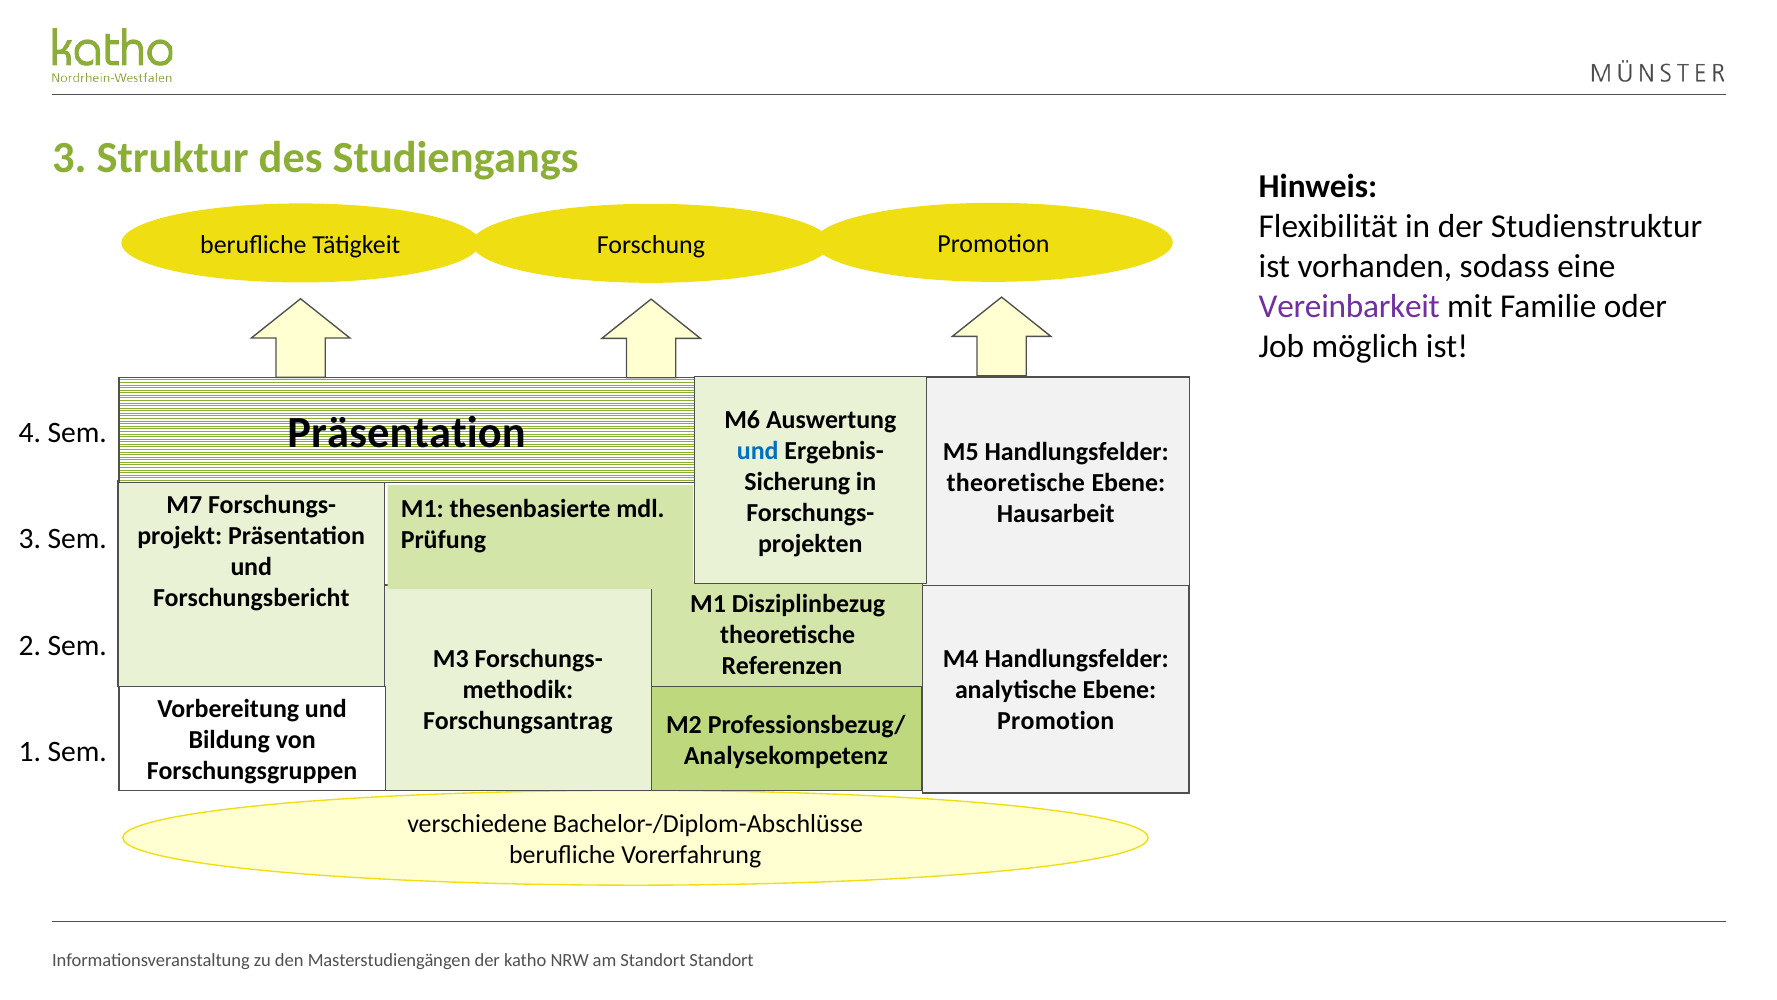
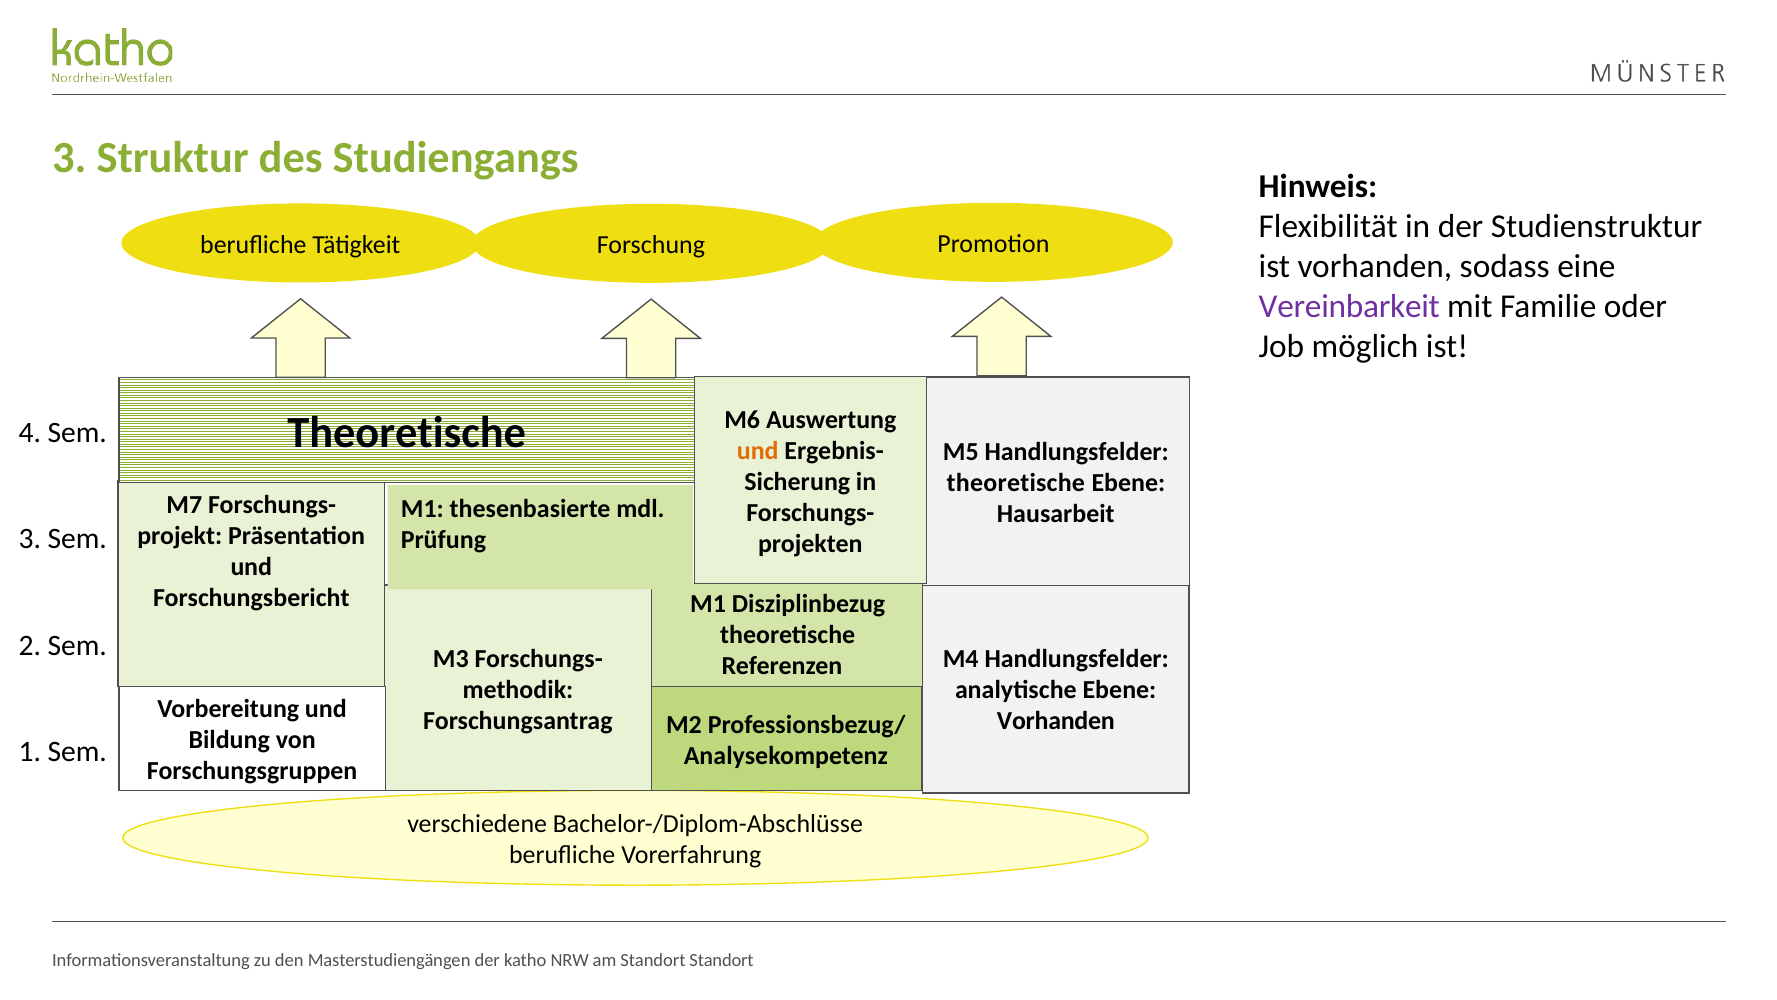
Präsentation at (407, 433): Präsentation -> Theoretische
und at (758, 451) colour: blue -> orange
Promotion at (1056, 721): Promotion -> Vorhanden
